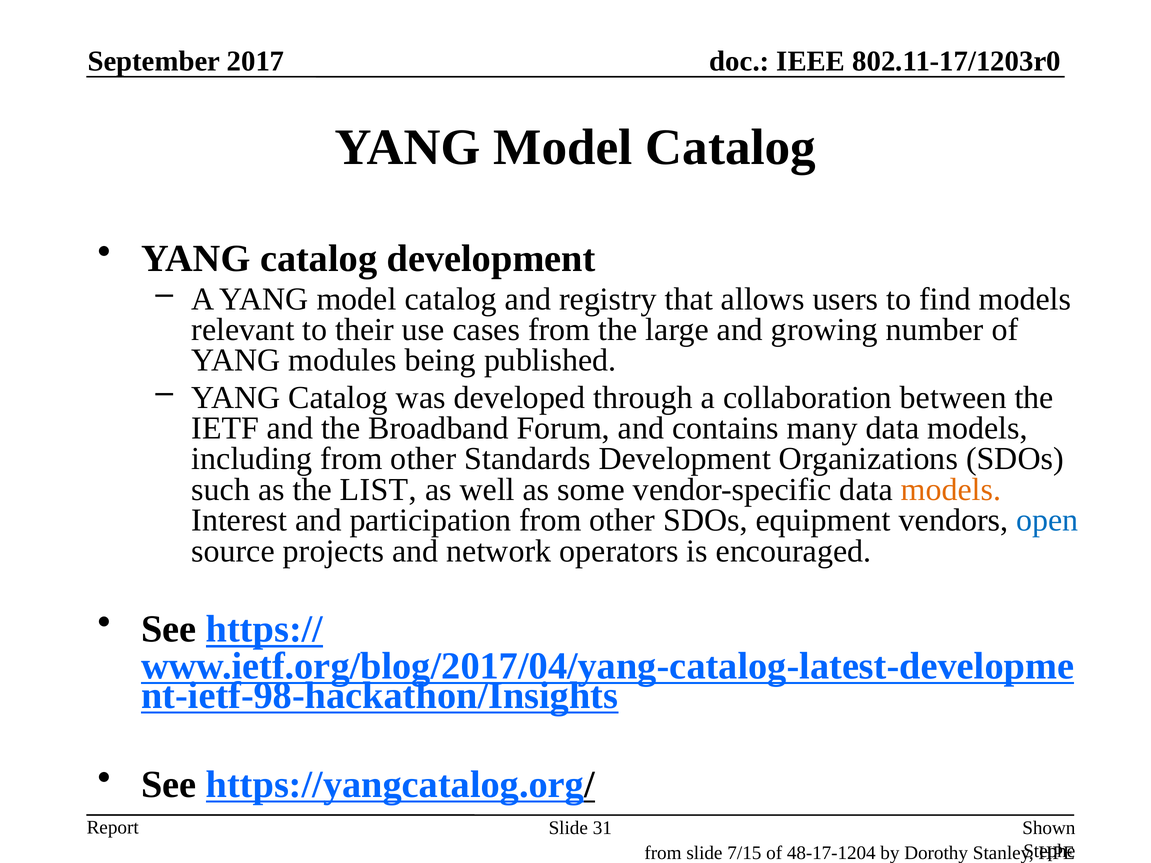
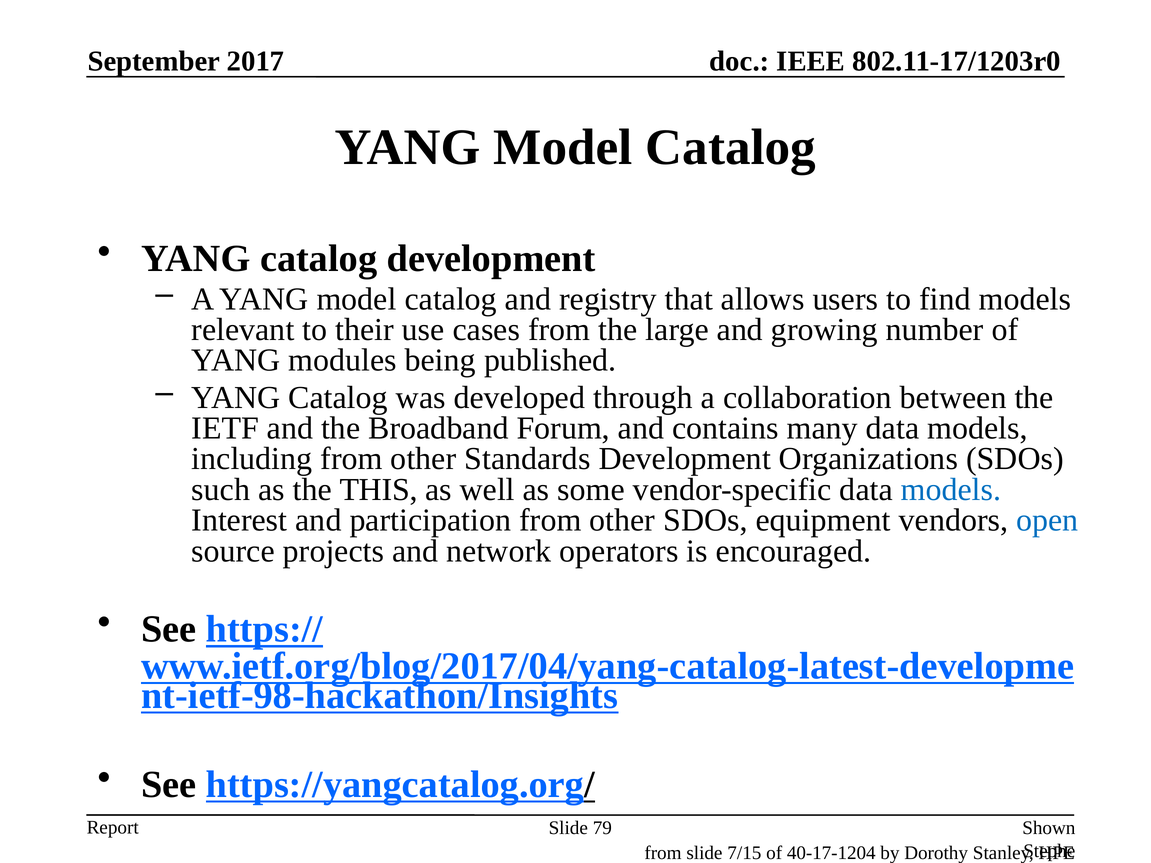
LIST: LIST -> THIS
models at (951, 490) colour: orange -> blue
31: 31 -> 79
48-17-1204: 48-17-1204 -> 40-17-1204
